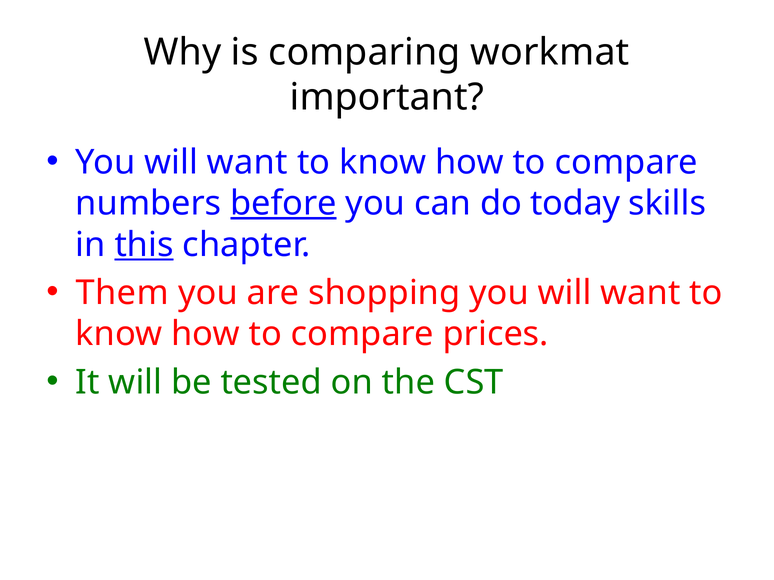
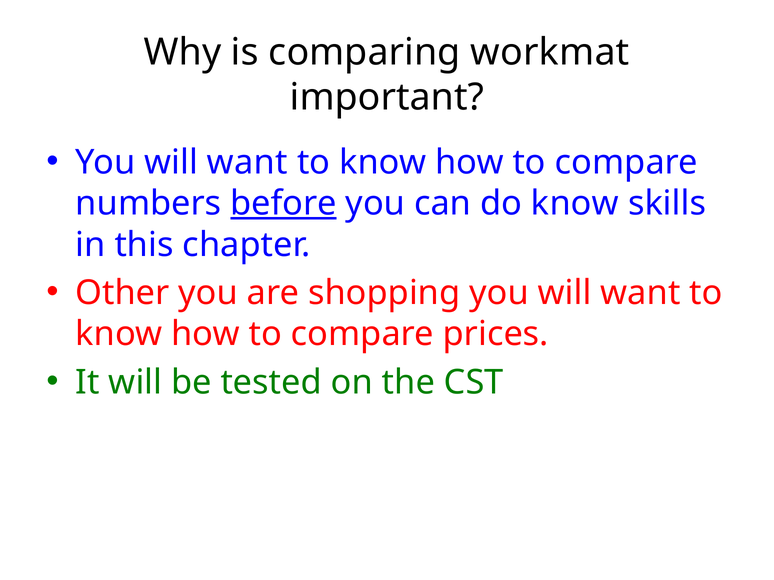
do today: today -> know
this underline: present -> none
Them: Them -> Other
